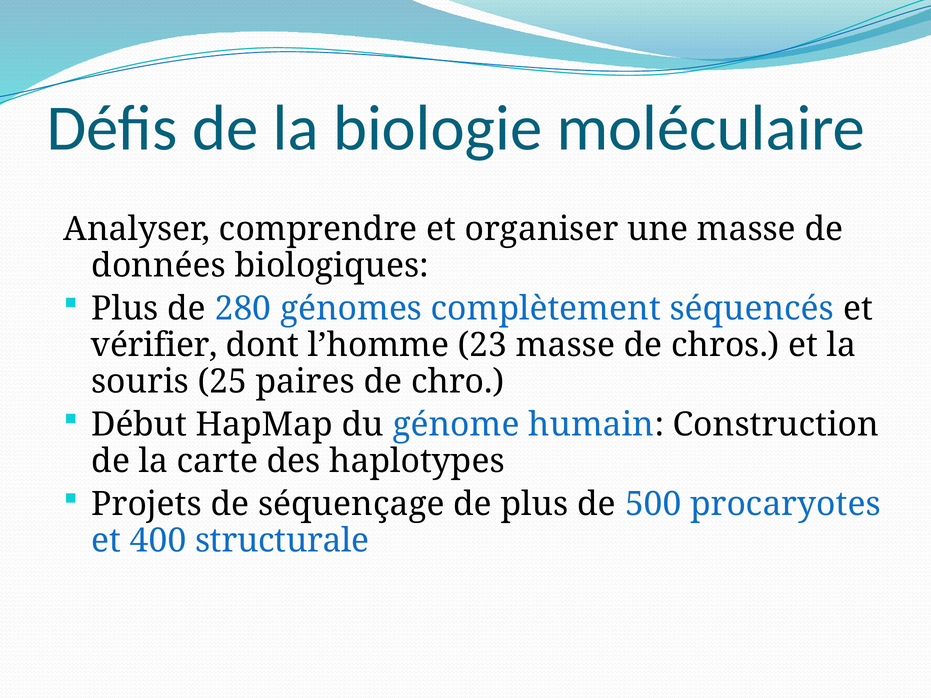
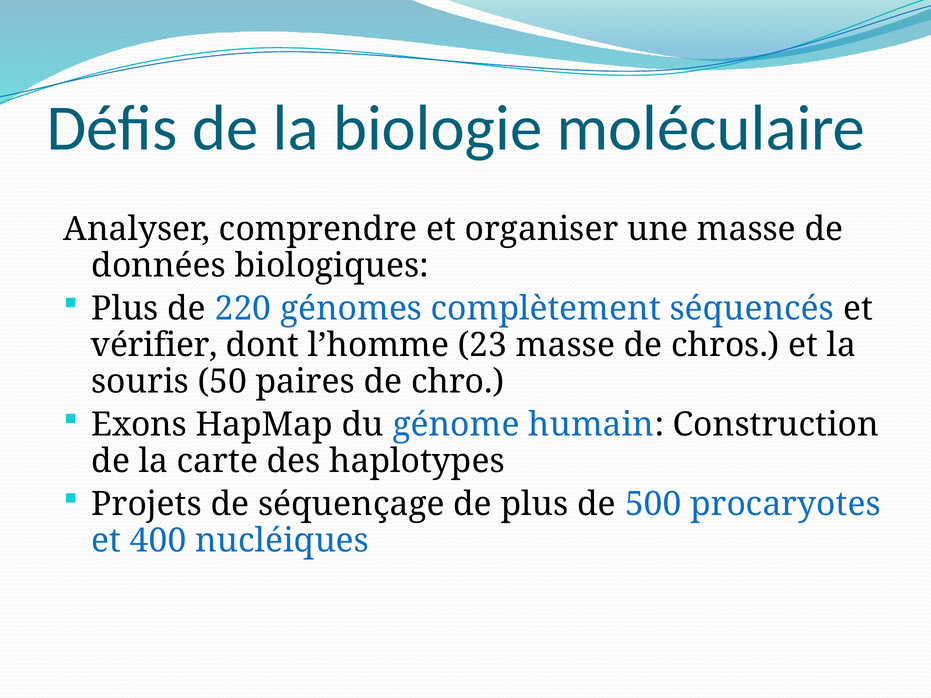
280: 280 -> 220
25: 25 -> 50
Début: Début -> Exons
structurale: structurale -> nucléiques
